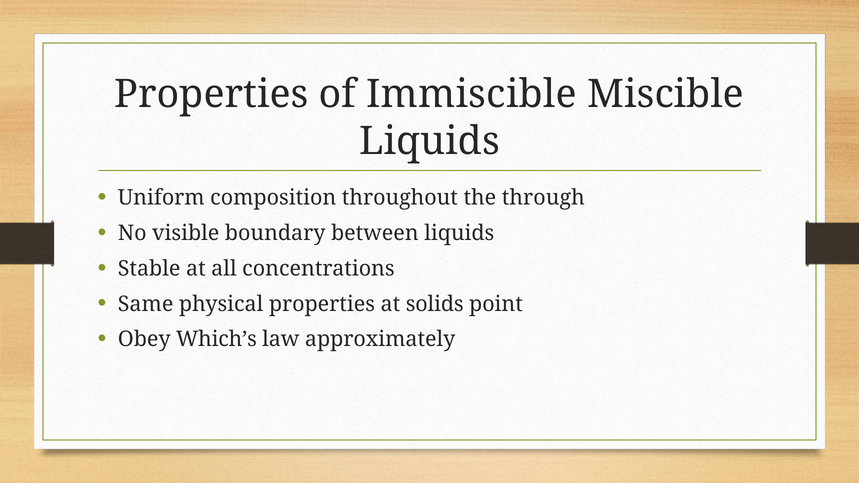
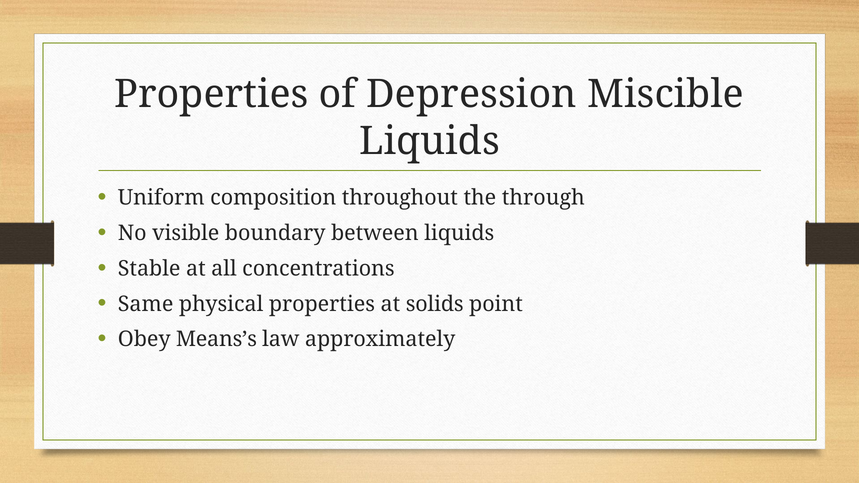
Immiscible: Immiscible -> Depression
Which’s: Which’s -> Means’s
